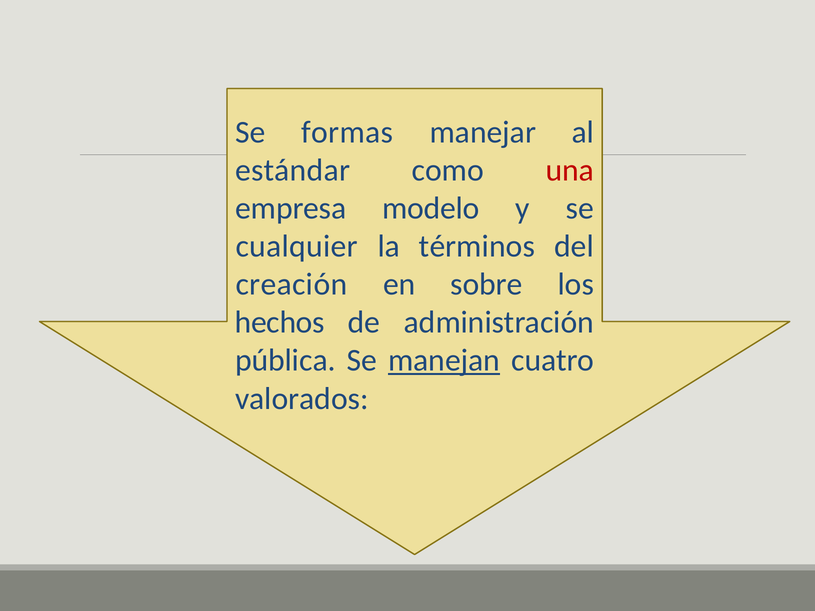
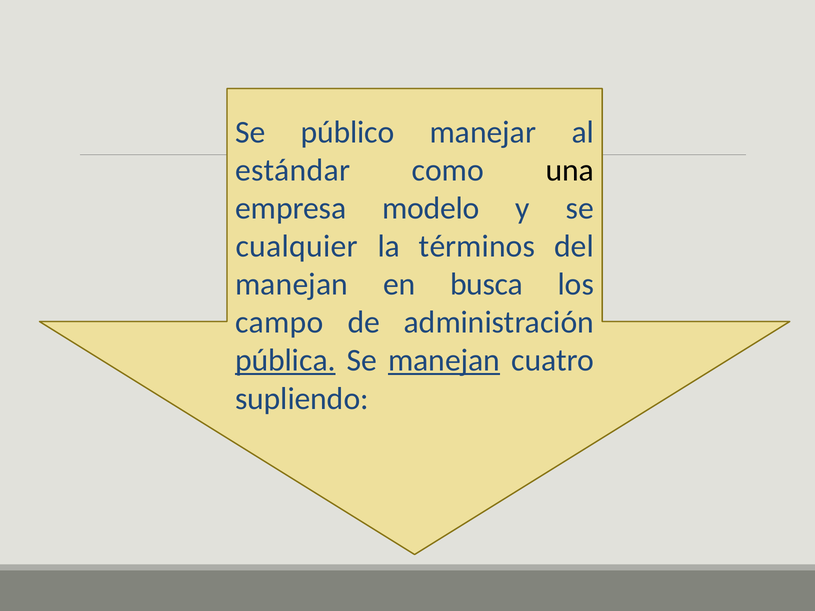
formas: formas -> público
una colour: red -> black
creación at (291, 285): creación -> manejan
sobre: sobre -> busca
hechos: hechos -> campo
pública underline: none -> present
valorados: valorados -> supliendo
